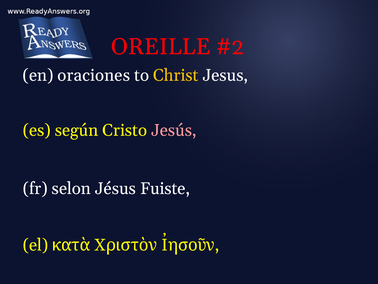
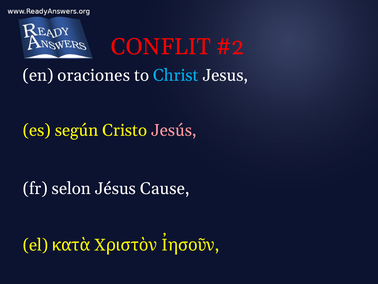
OREILLE: OREILLE -> CONFLIT
Christ colour: yellow -> light blue
Fuiste: Fuiste -> Cause
